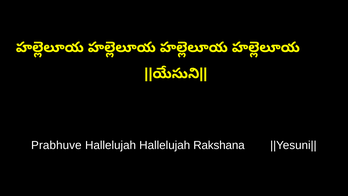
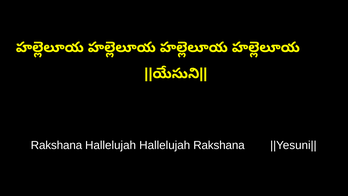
Prabhuve at (56, 145): Prabhuve -> Rakshana
